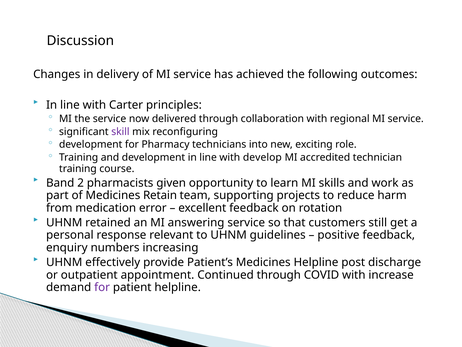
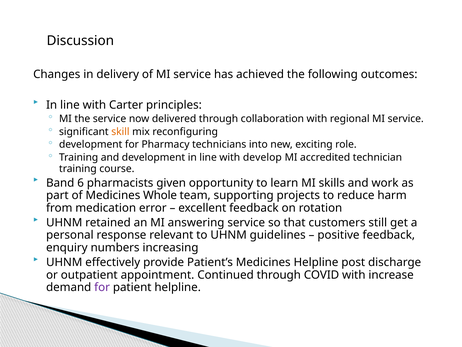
skill colour: purple -> orange
2: 2 -> 6
Retain: Retain -> Whole
